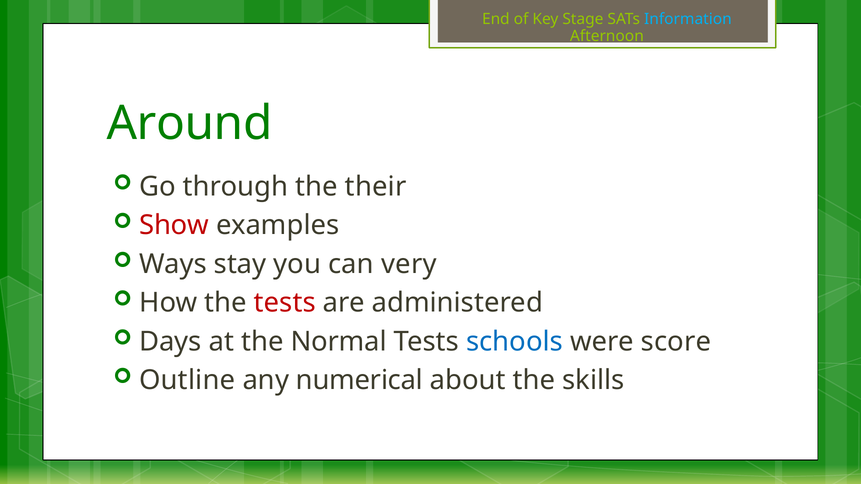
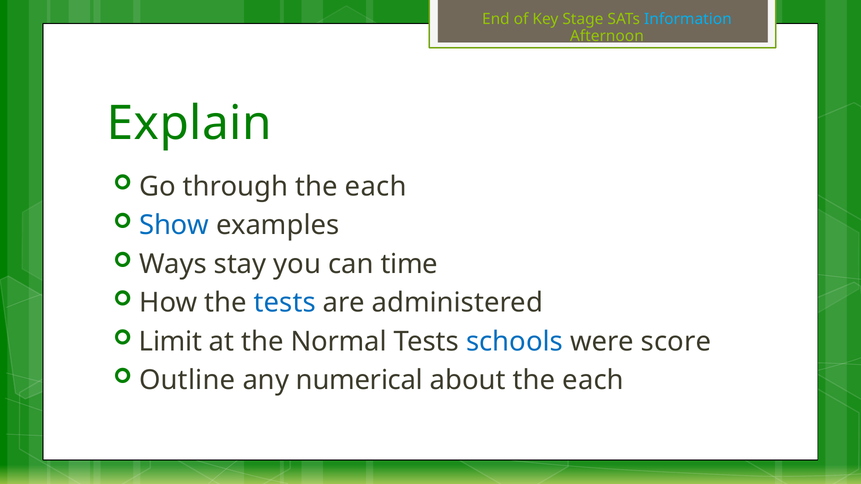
Around: Around -> Explain
through the their: their -> each
Show colour: red -> blue
very: very -> time
tests at (285, 303) colour: red -> blue
Days: Days -> Limit
about the skills: skills -> each
